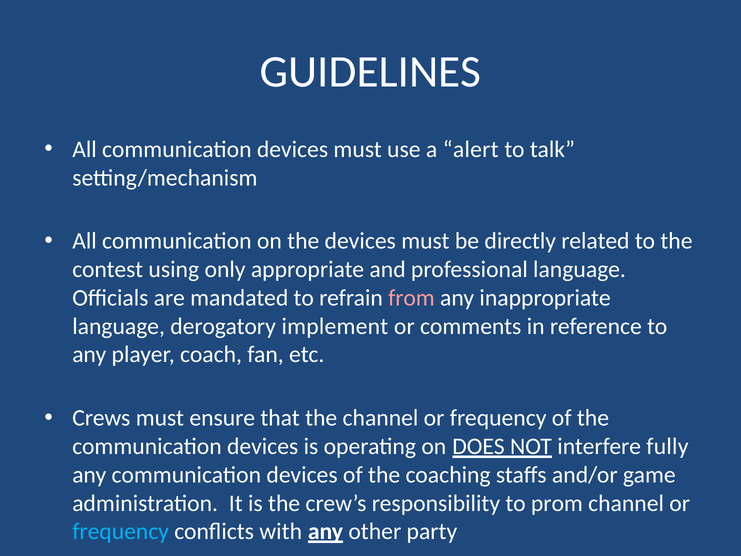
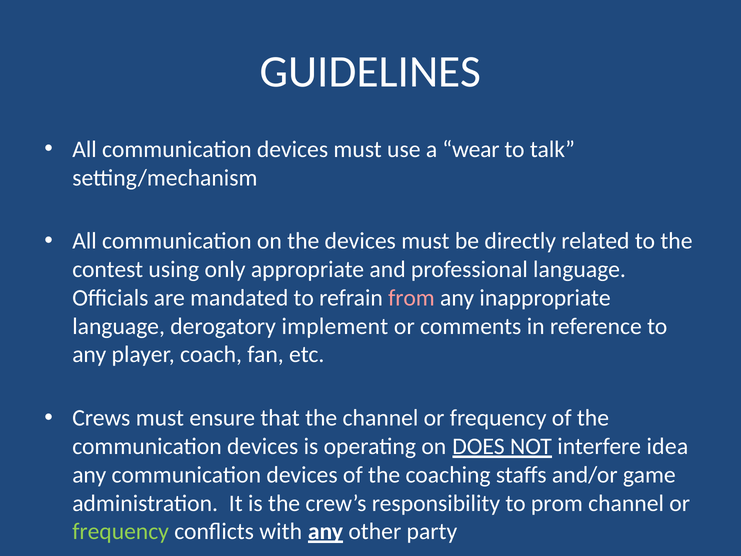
alert: alert -> wear
fully: fully -> idea
frequency at (121, 531) colour: light blue -> light green
